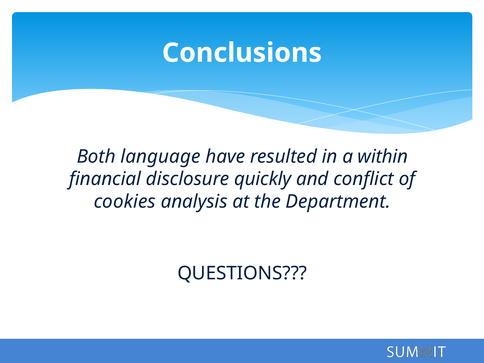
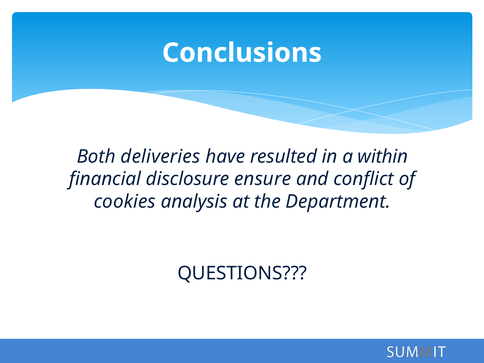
language: language -> deliveries
quickly: quickly -> ensure
